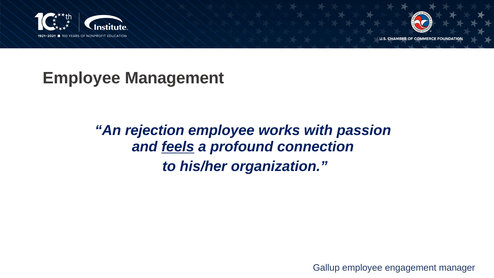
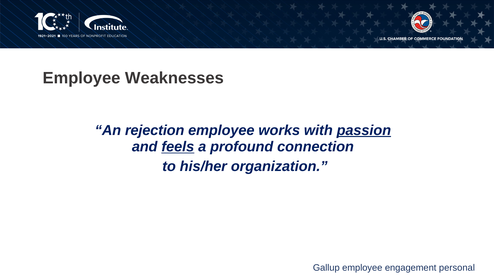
Management: Management -> Weaknesses
passion underline: none -> present
manager: manager -> personal
